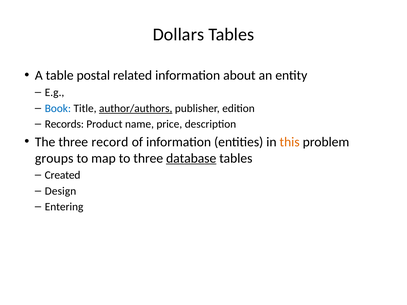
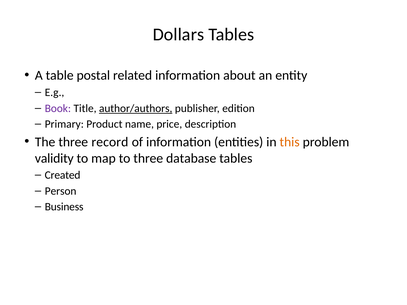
Book colour: blue -> purple
Records: Records -> Primary
groups: groups -> validity
database underline: present -> none
Design: Design -> Person
Entering: Entering -> Business
